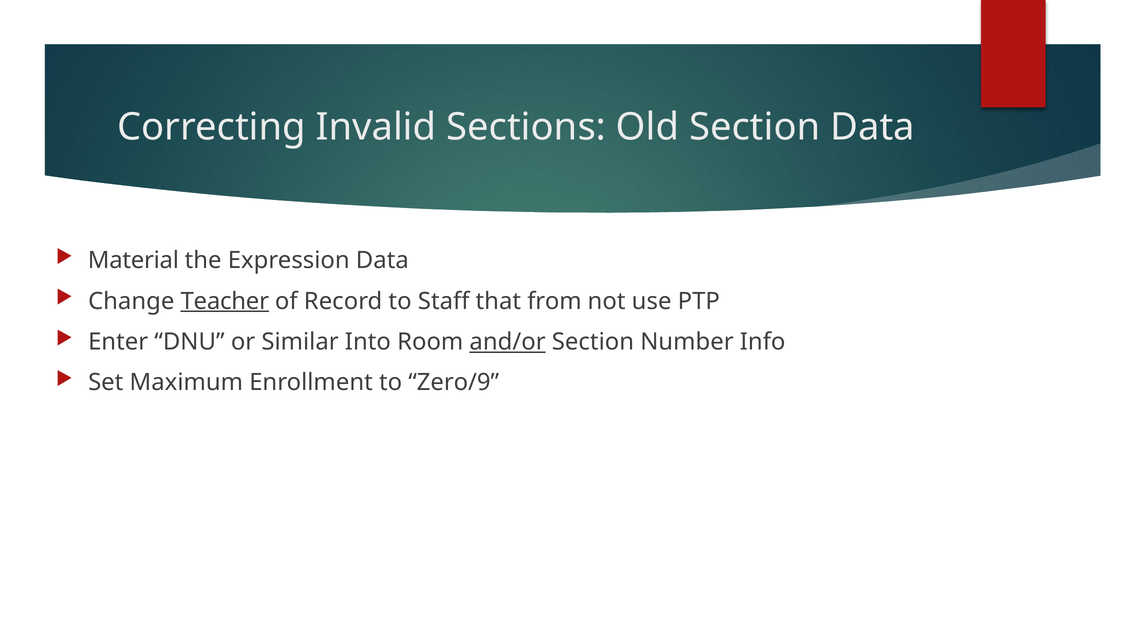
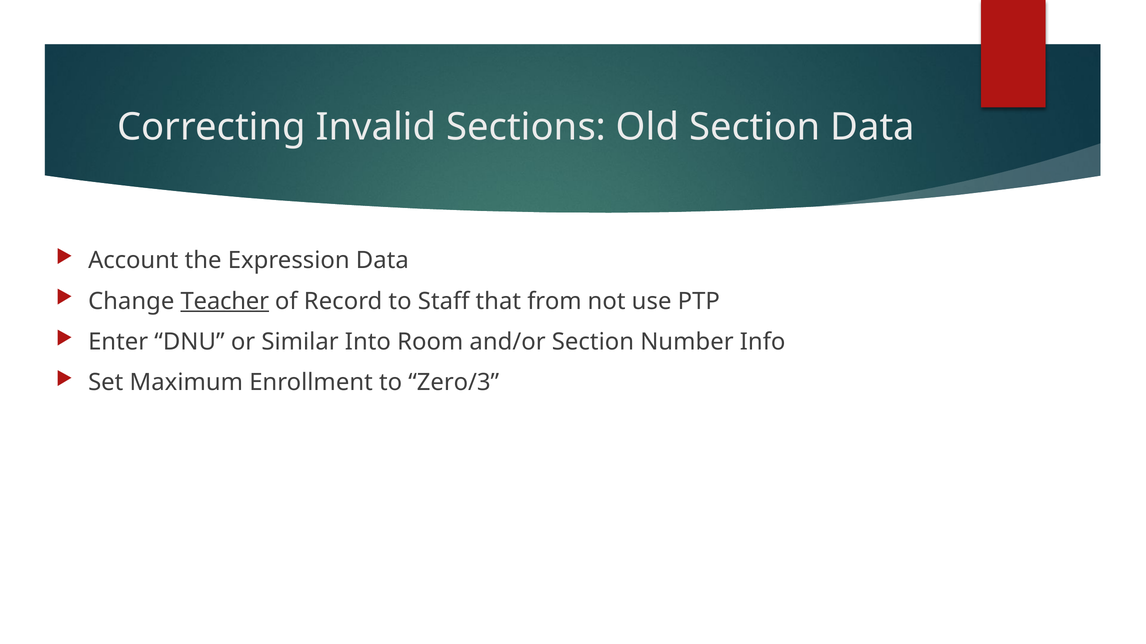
Material: Material -> Account
and/or underline: present -> none
Zero/9: Zero/9 -> Zero/3
